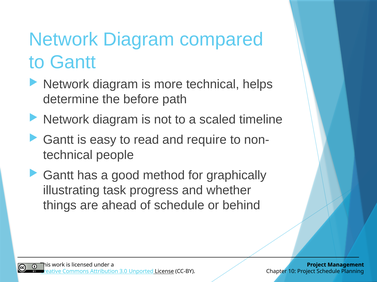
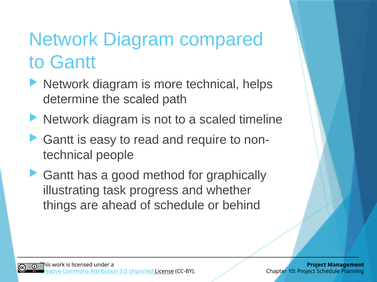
the before: before -> scaled
